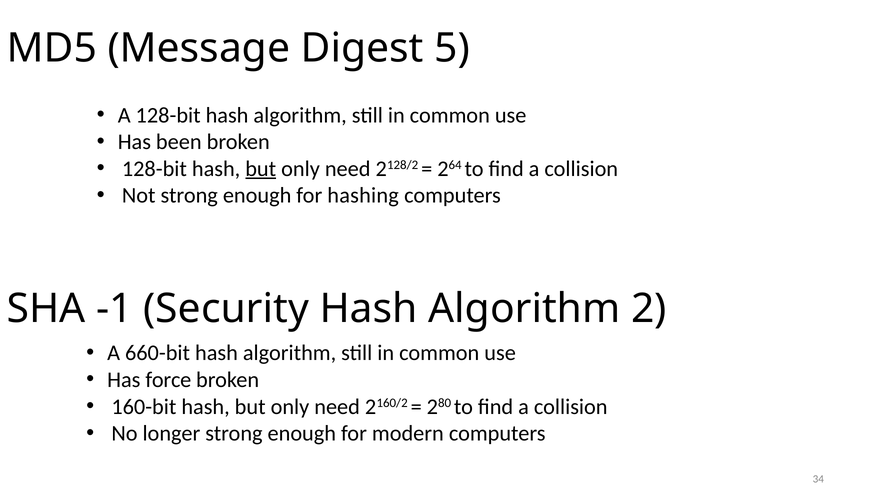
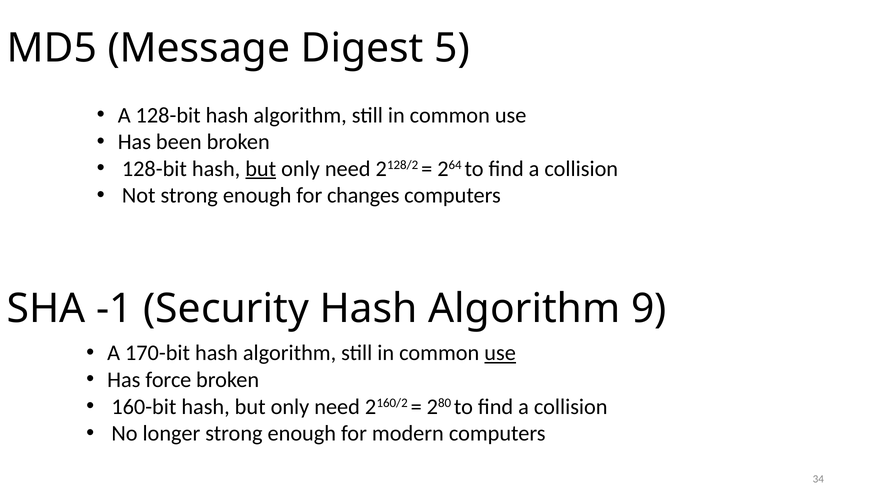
hashing: hashing -> changes
2: 2 -> 9
660-bit: 660-bit -> 170-bit
use at (500, 353) underline: none -> present
